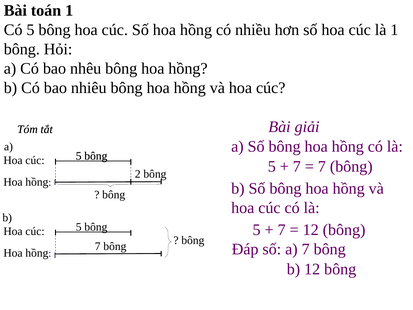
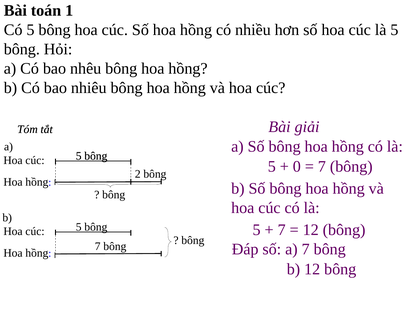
cúc là 1: 1 -> 5
7 at (297, 166): 7 -> 0
